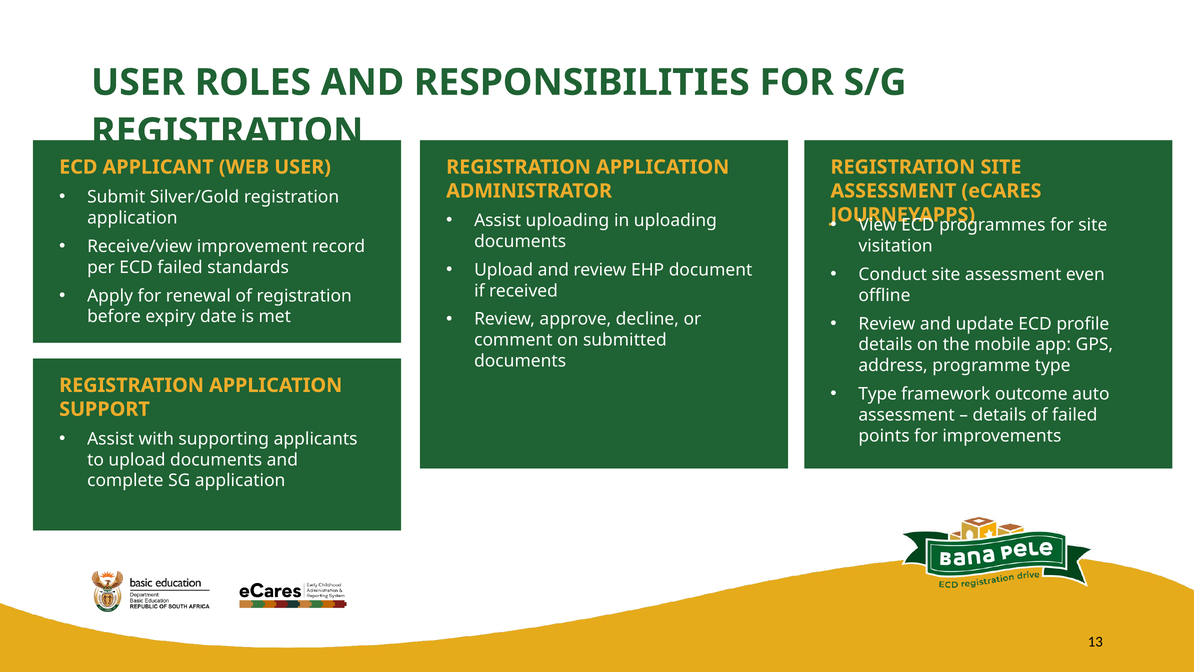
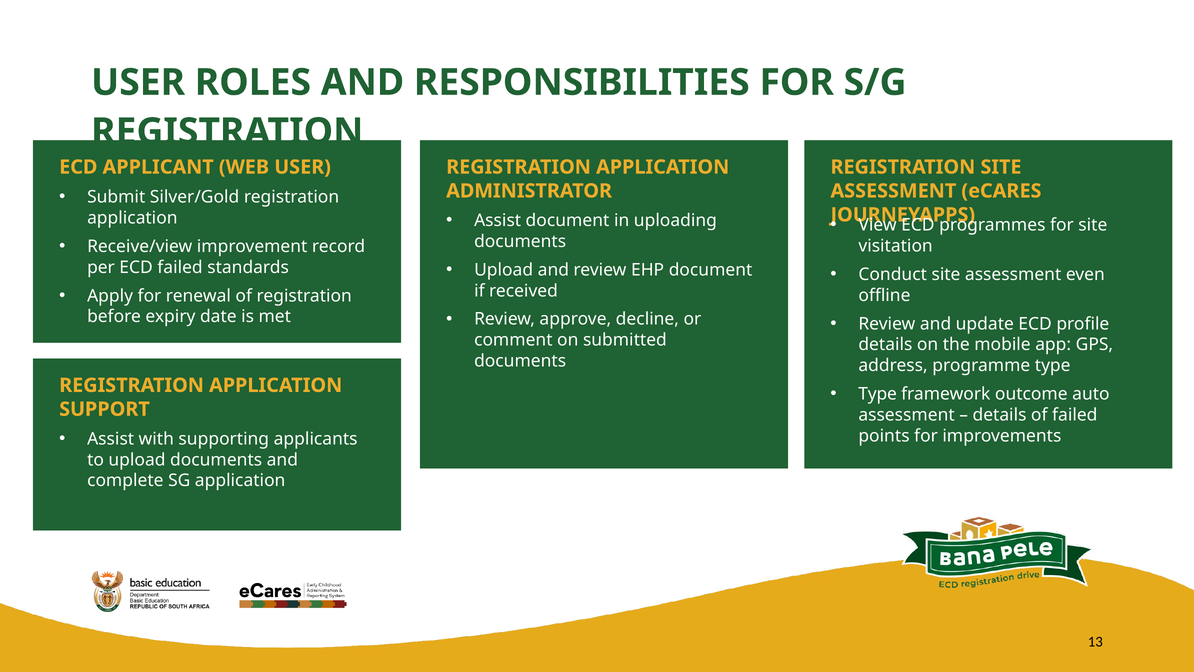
Assist uploading: uploading -> document
